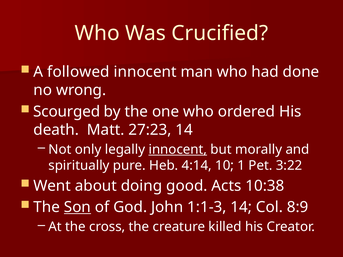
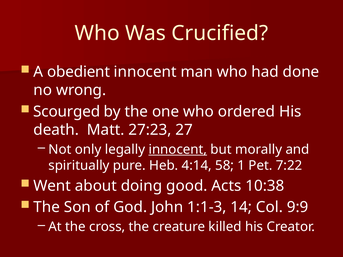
followed: followed -> obedient
27:23 14: 14 -> 27
10: 10 -> 58
3:22: 3:22 -> 7:22
Son underline: present -> none
8:9: 8:9 -> 9:9
